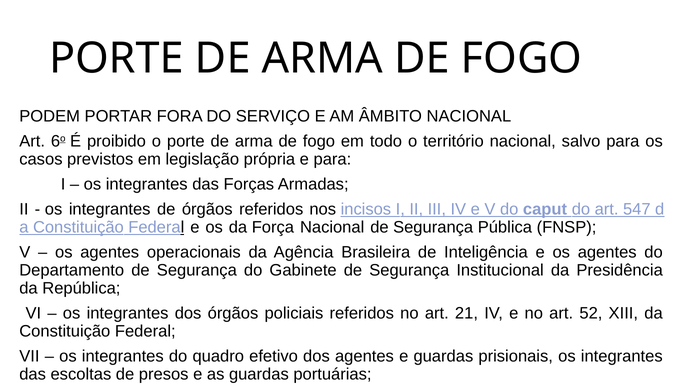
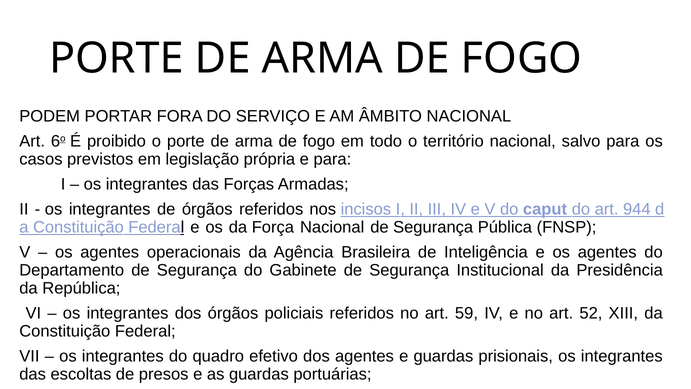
547: 547 -> 944
21: 21 -> 59
